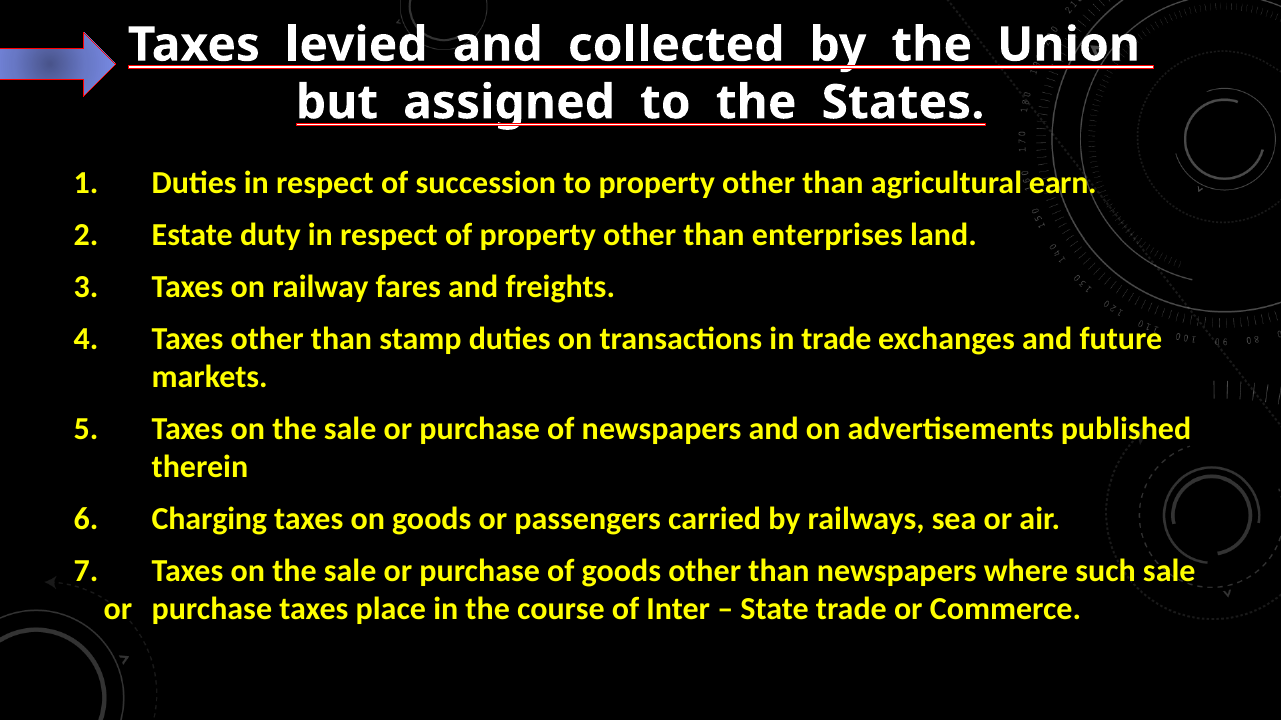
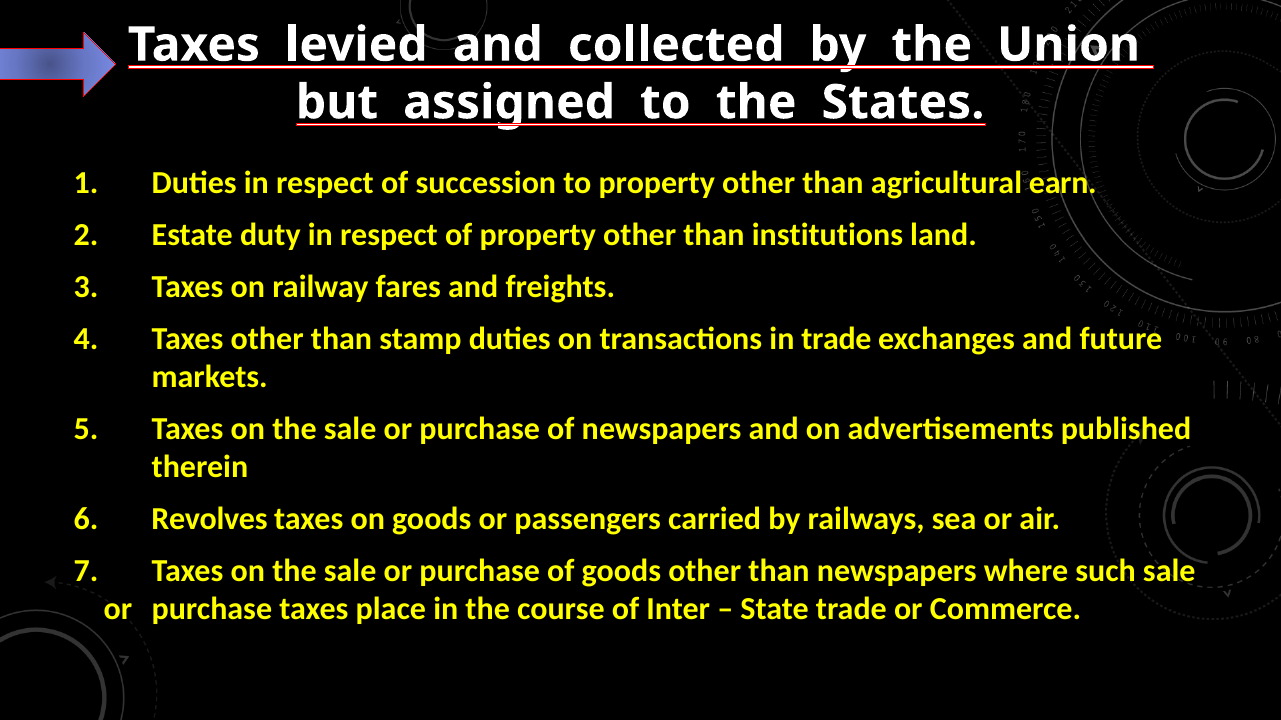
enterprises: enterprises -> institutions
Charging: Charging -> Revolves
